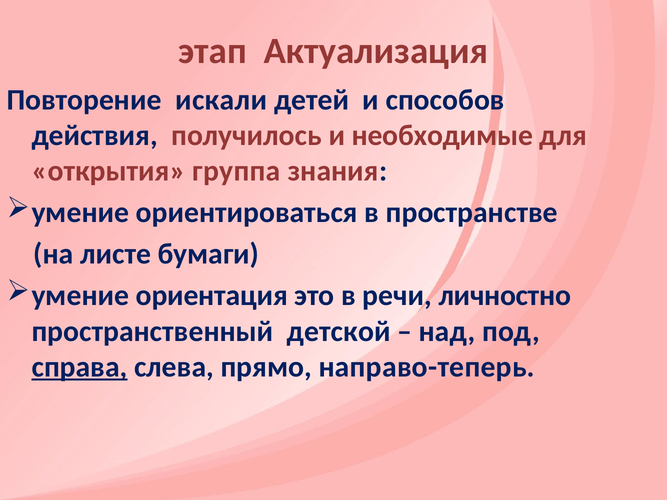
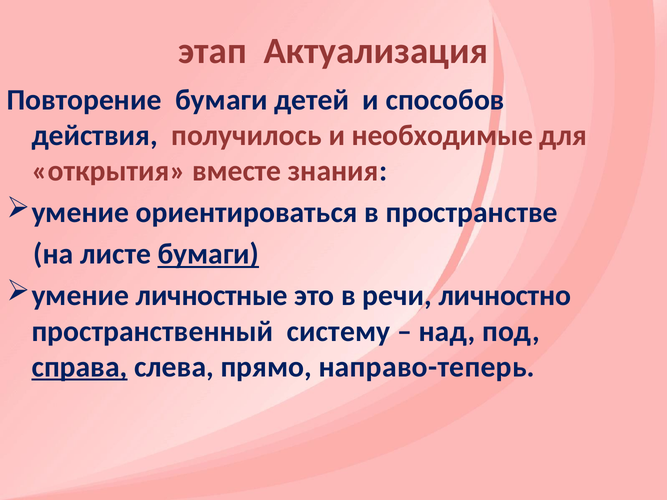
Повторение искали: искали -> бумаги
группа: группа -> вместе
бумаги at (208, 254) underline: none -> present
ориентация: ориентация -> личностные
детской: детской -> систему
